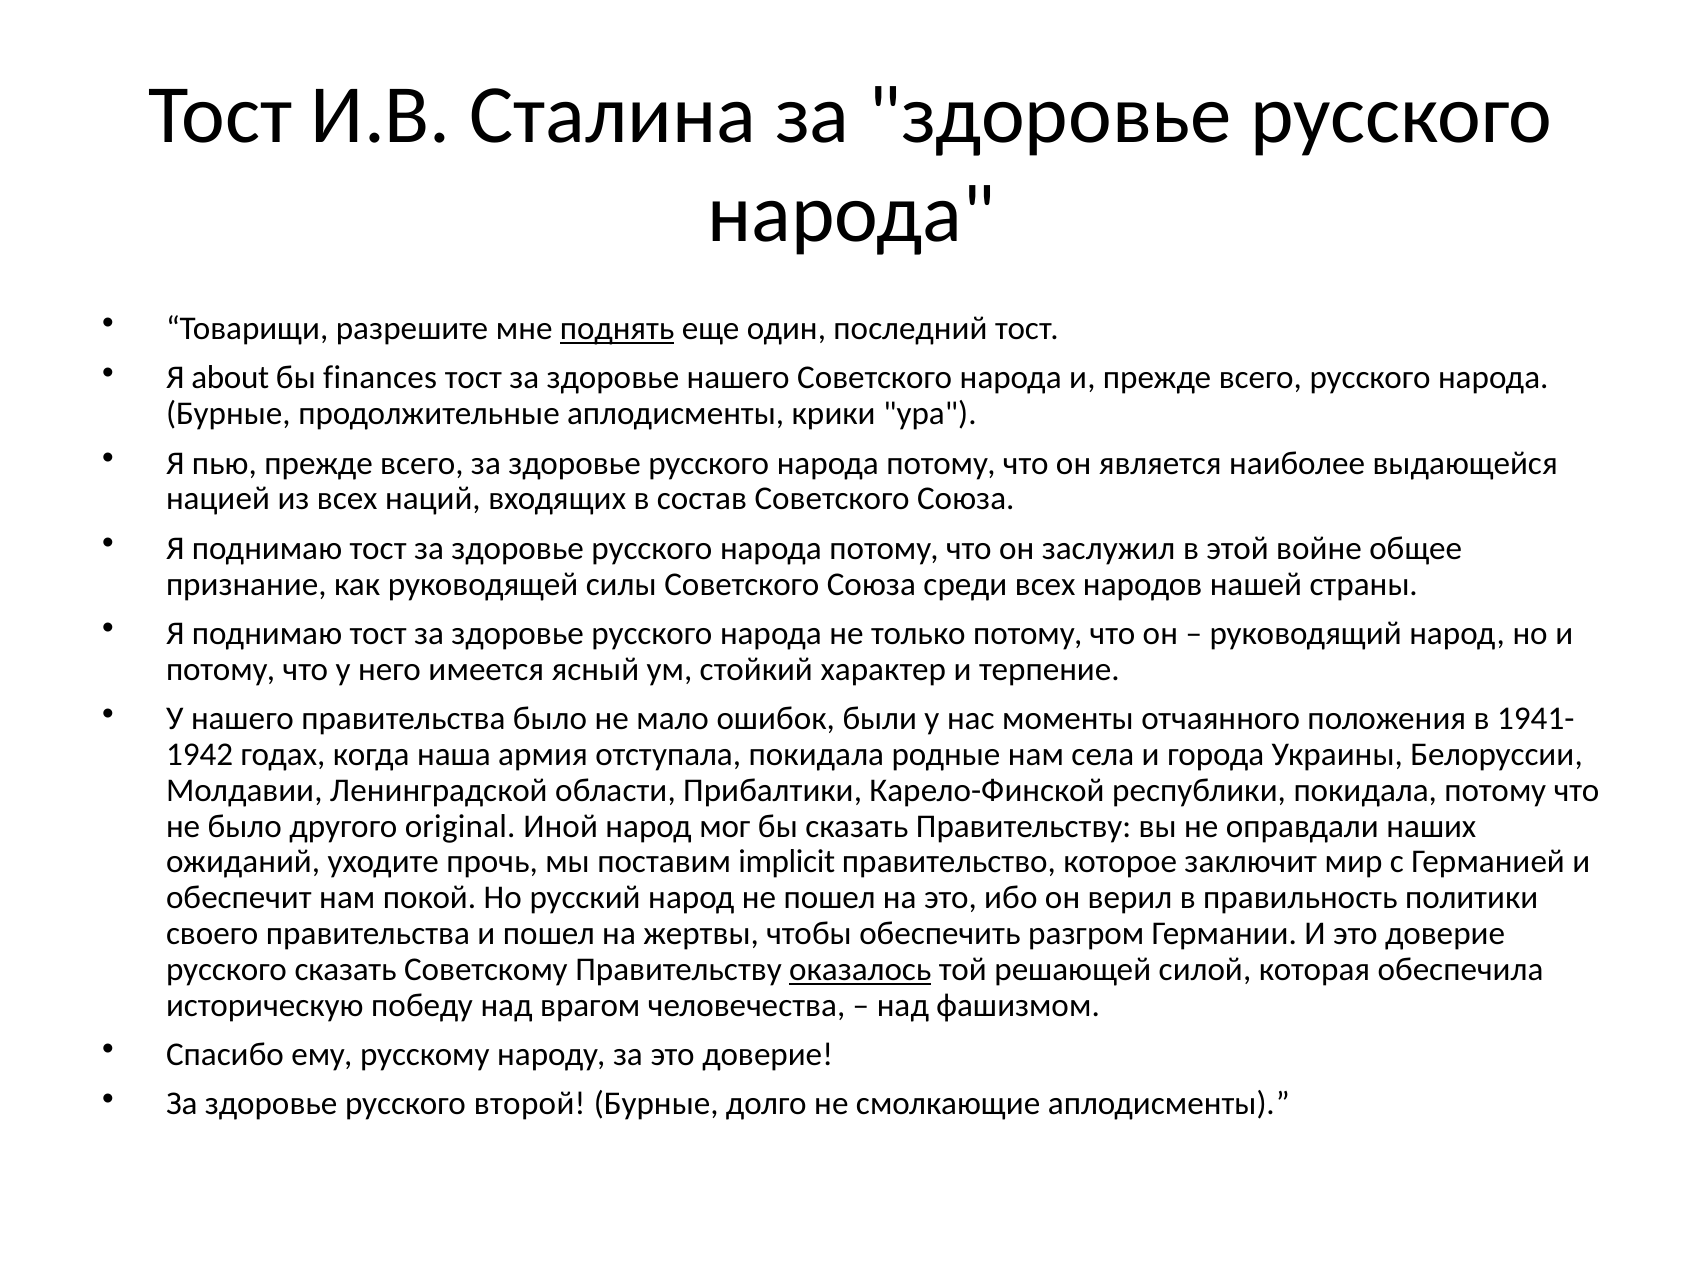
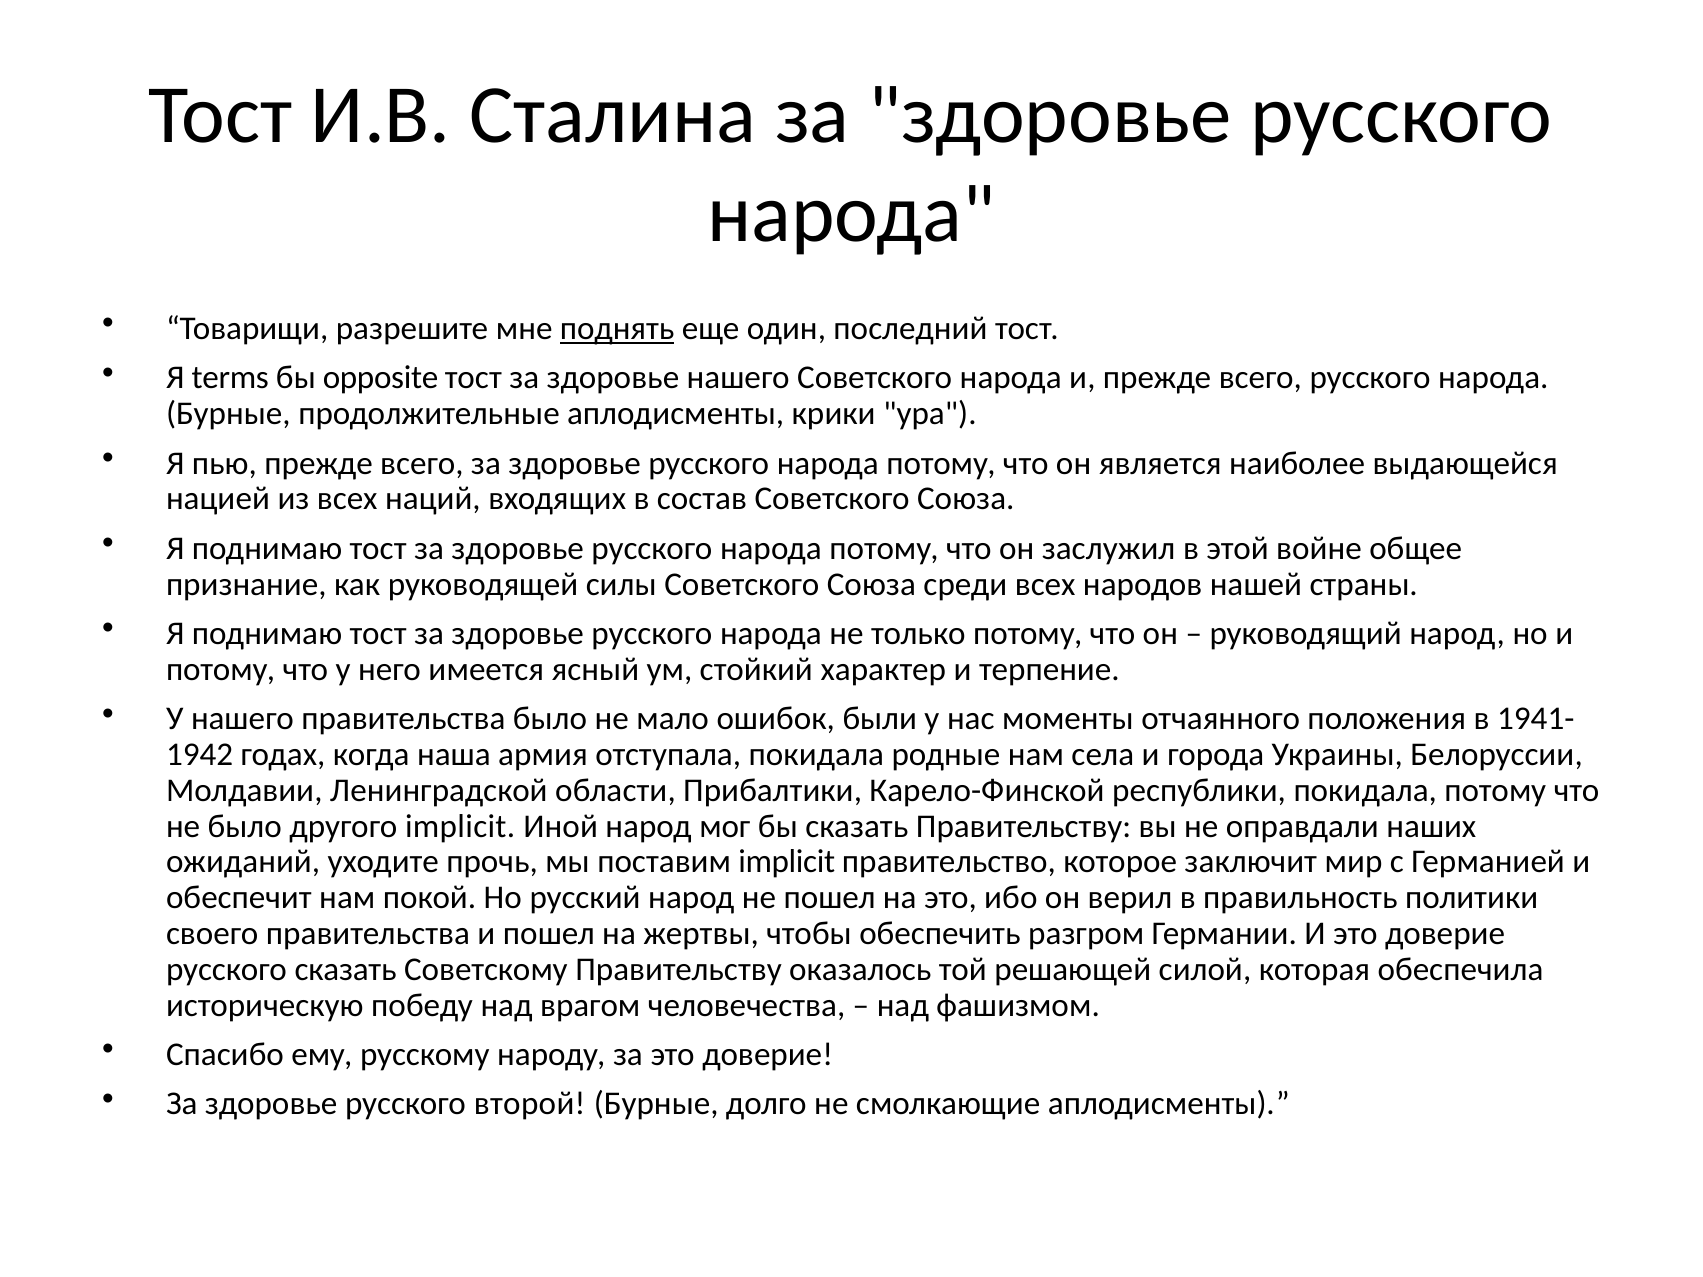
about: about -> terms
finances: finances -> opposite
другого original: original -> implicit
оказалось underline: present -> none
